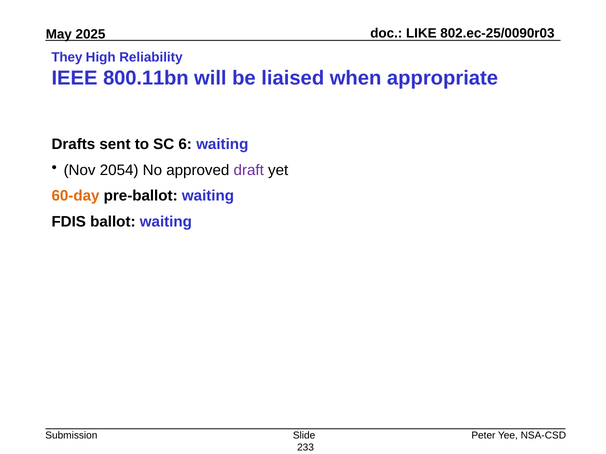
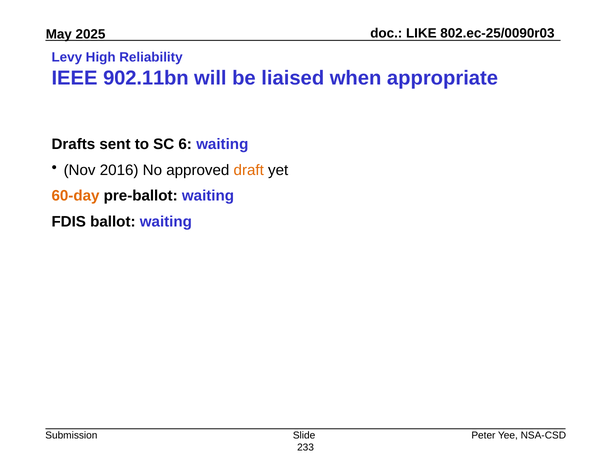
They: They -> Levy
800.11bn: 800.11bn -> 902.11bn
2054: 2054 -> 2016
draft colour: purple -> orange
